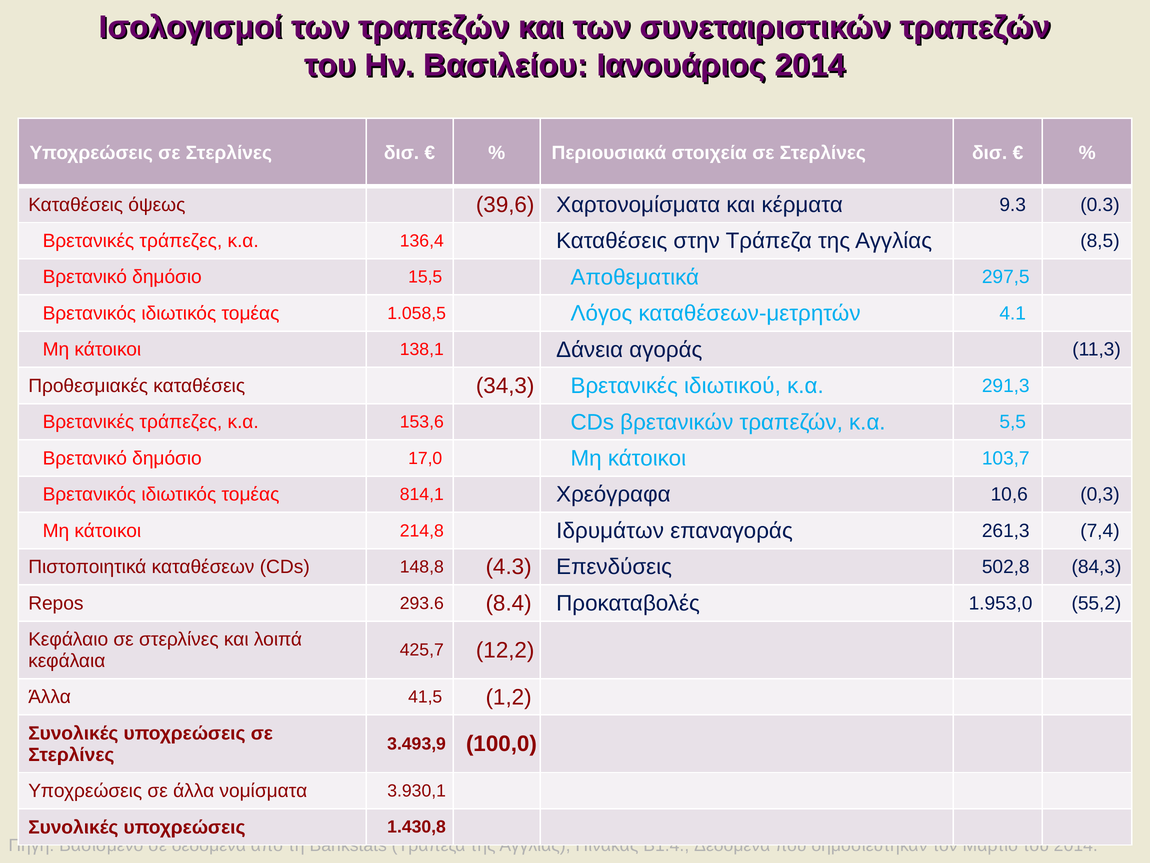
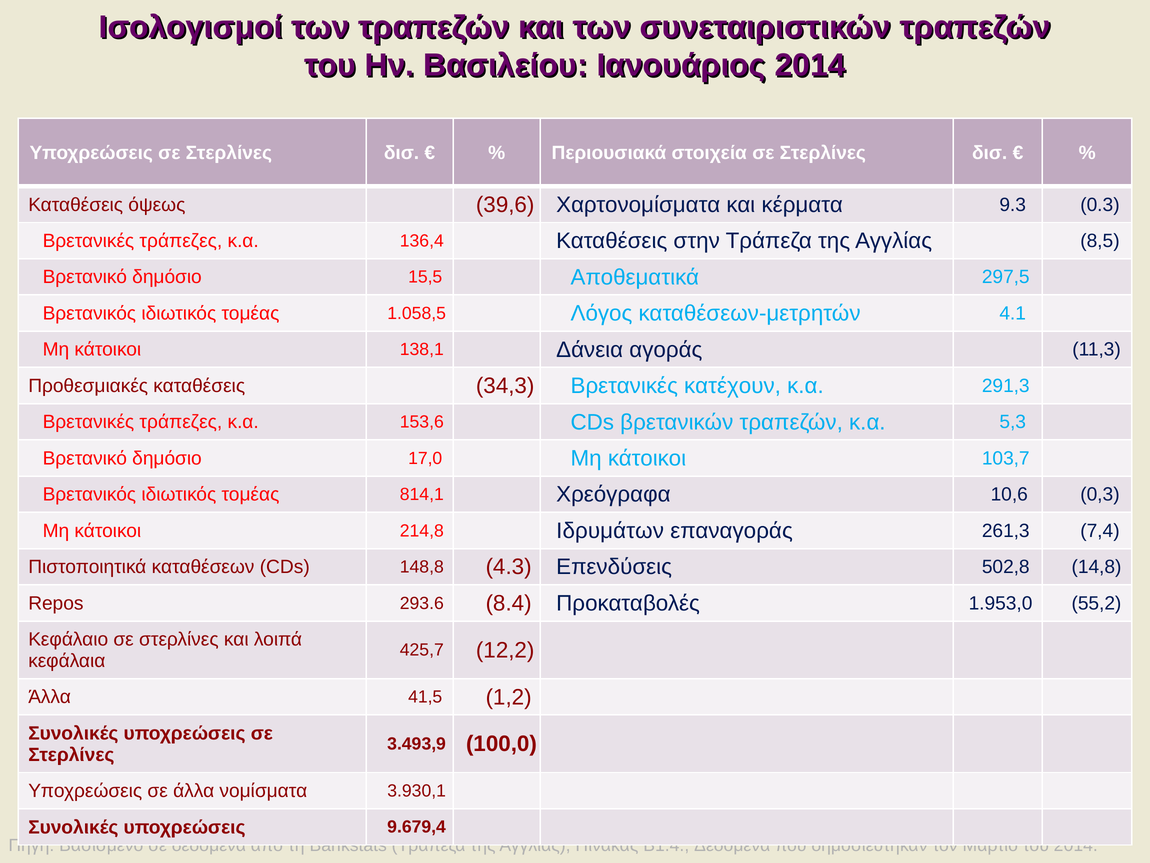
ιδιωτικού: ιδιωτικού -> κατέχουν
5,5: 5,5 -> 5,3
84,3: 84,3 -> 14,8
1.430,8: 1.430,8 -> 9.679,4
